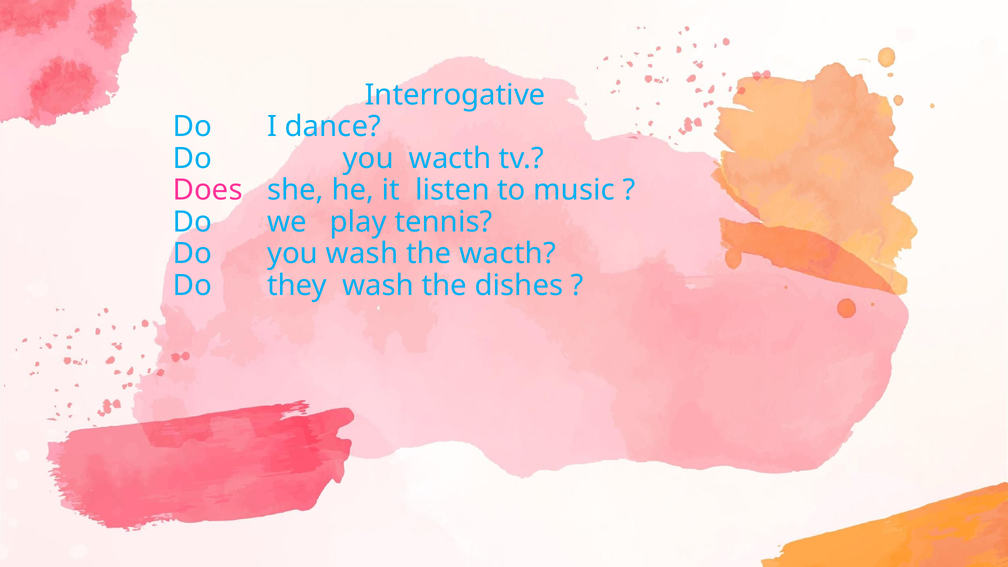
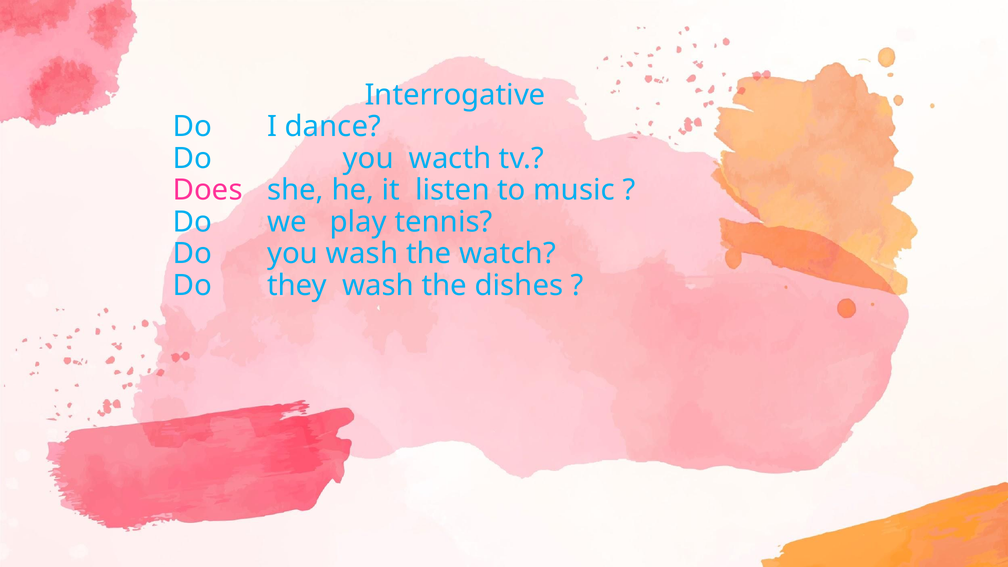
the wacth: wacth -> watch
